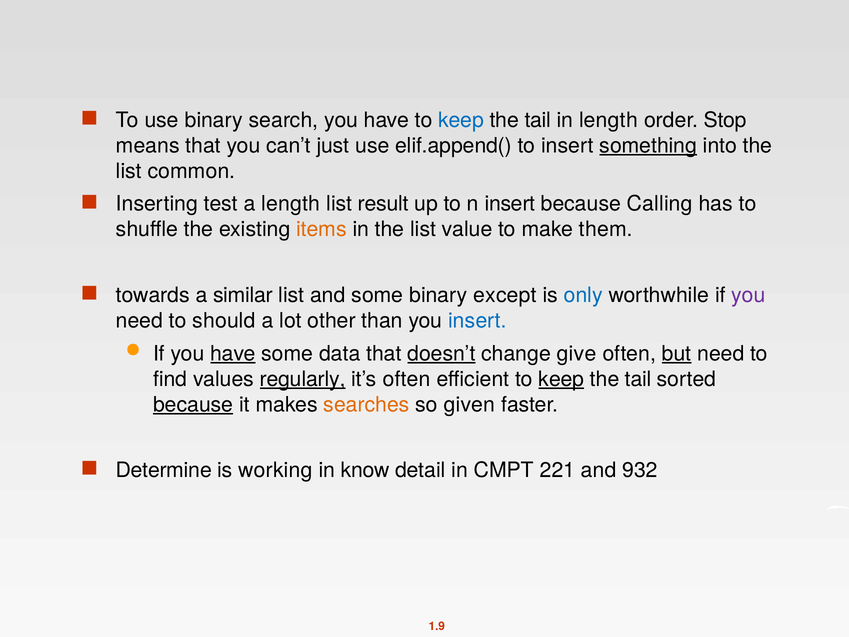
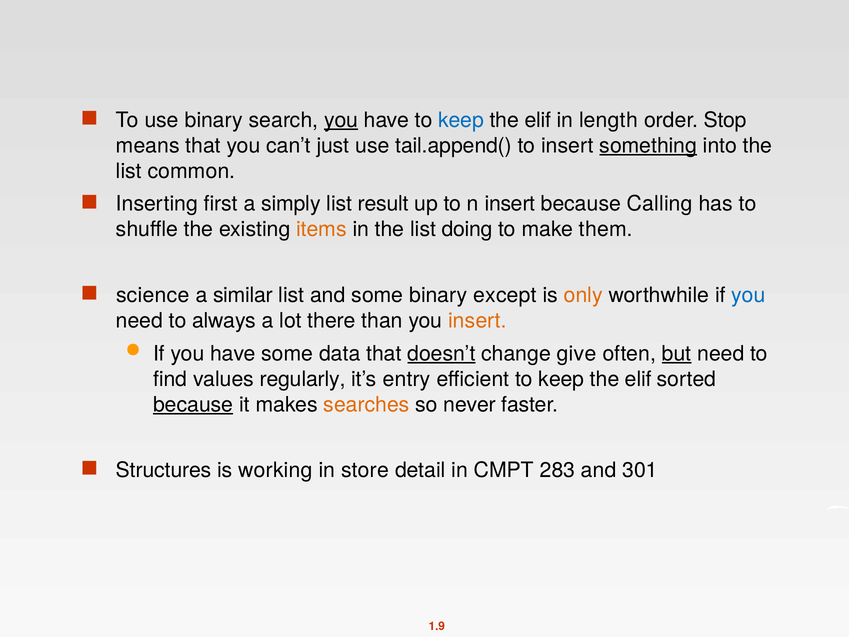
you at (341, 120) underline: none -> present
tail at (538, 120): tail -> elif
elif.append(: elif.append( -> tail.append(
test: test -> first
a length: length -> simply
value: value -> doing
towards: towards -> science
only colour: blue -> orange
you at (748, 295) colour: purple -> blue
should: should -> always
other: other -> there
insert at (477, 321) colour: blue -> orange
have at (233, 353) underline: present -> none
regularly underline: present -> none
it’s often: often -> entry
keep at (561, 379) underline: present -> none
tail at (638, 379): tail -> elif
given: given -> never
Determine: Determine -> Structures
know: know -> store
221: 221 -> 283
932: 932 -> 301
